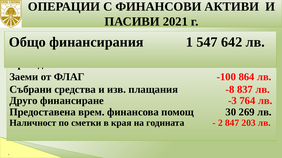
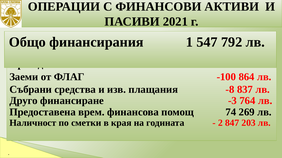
642: 642 -> 792
30: 30 -> 74
